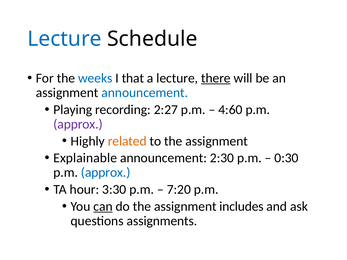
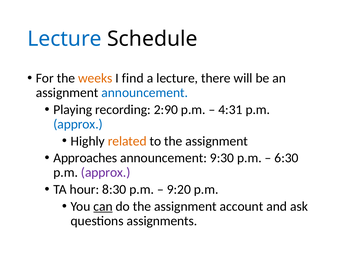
weeks colour: blue -> orange
that: that -> find
there underline: present -> none
2:27: 2:27 -> 2:90
4:60: 4:60 -> 4:31
approx at (78, 124) colour: purple -> blue
Explainable: Explainable -> Approaches
2:30: 2:30 -> 9:30
0:30: 0:30 -> 6:30
approx at (106, 173) colour: blue -> purple
3:30: 3:30 -> 8:30
7:20: 7:20 -> 9:20
includes: includes -> account
